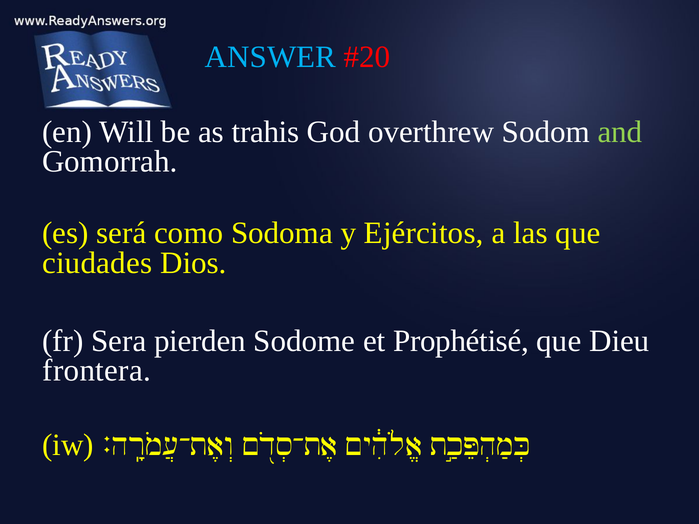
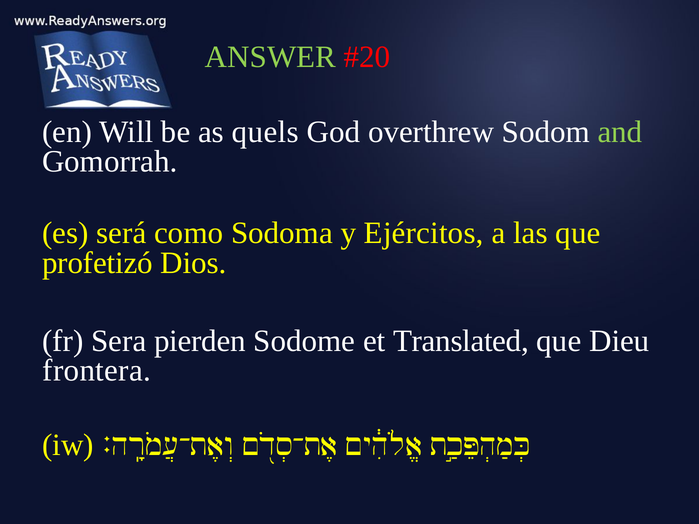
ANSWER colour: light blue -> light green
trahis: trahis -> quels
ciudades: ciudades -> profetizó
Prophétisé: Prophétisé -> Translated
